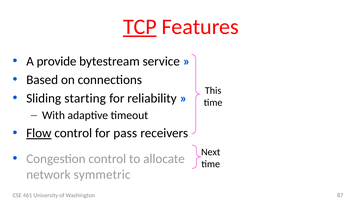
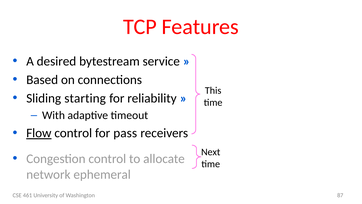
TCP underline: present -> none
provide: provide -> desired
symmetric: symmetric -> ephemeral
